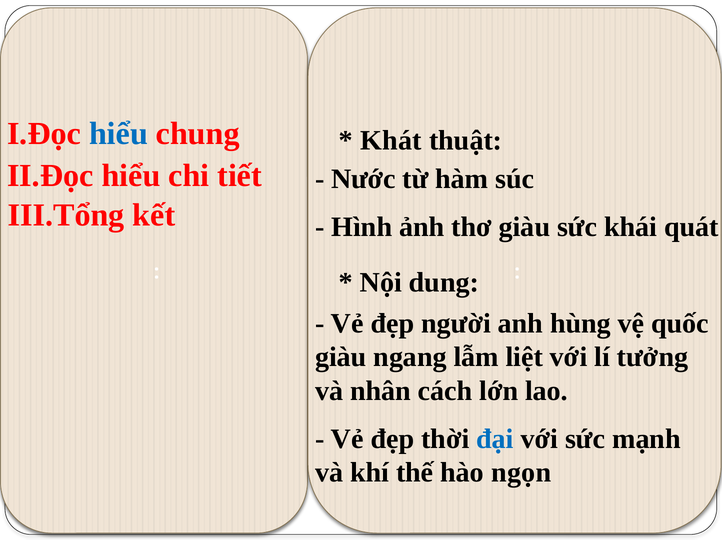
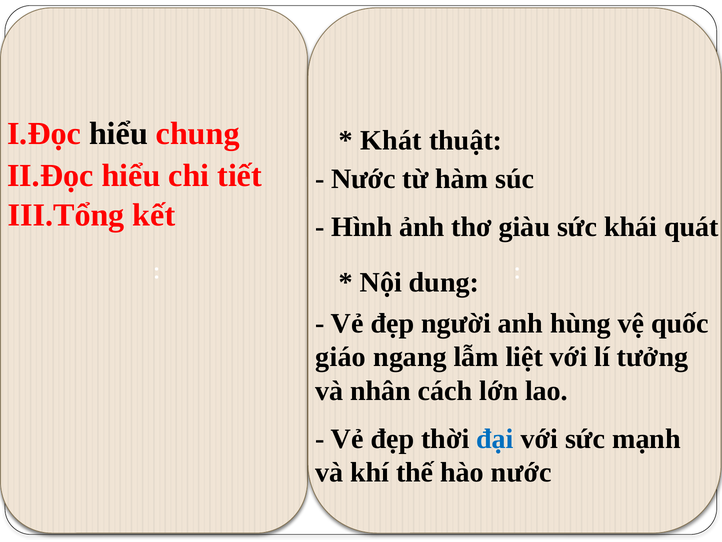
hiểu at (118, 133) colour: blue -> black
giàu at (341, 357): giàu -> giáo
hào ngọn: ngọn -> nước
